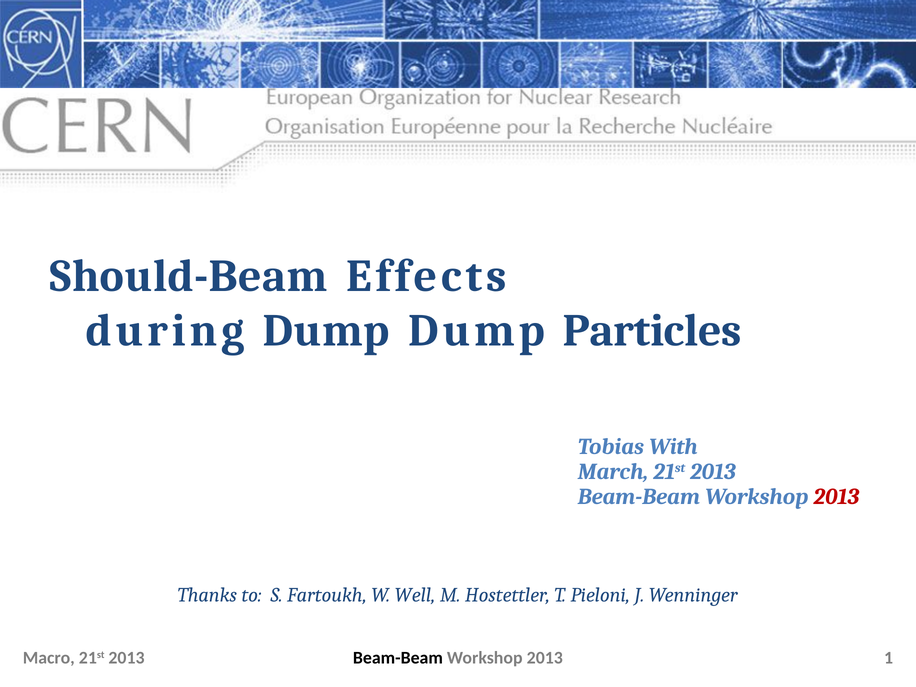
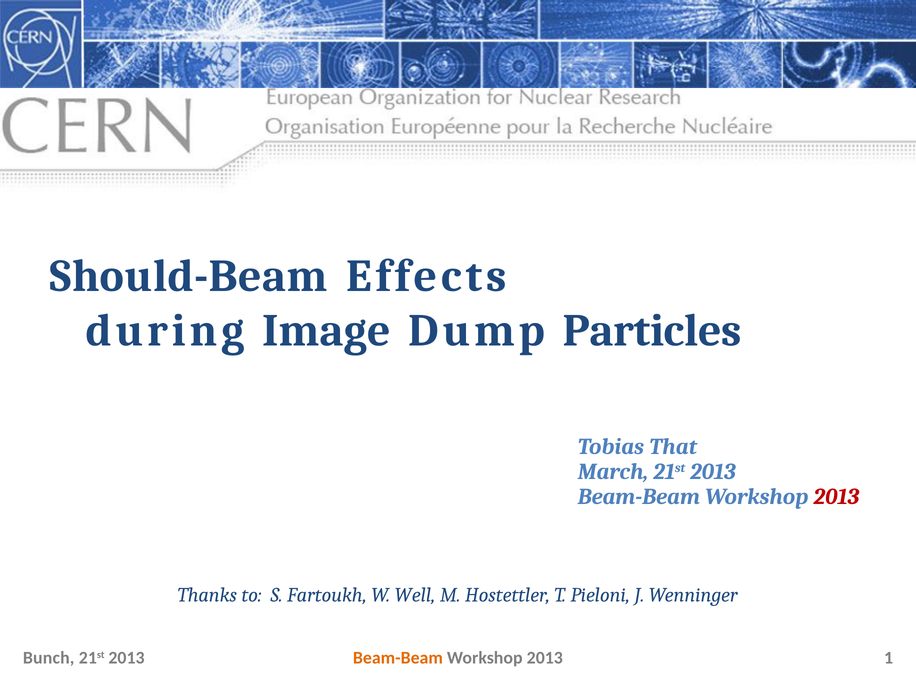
during Dump: Dump -> Image
With: With -> That
Macro: Macro -> Bunch
Beam-Beam at (398, 658) colour: black -> orange
